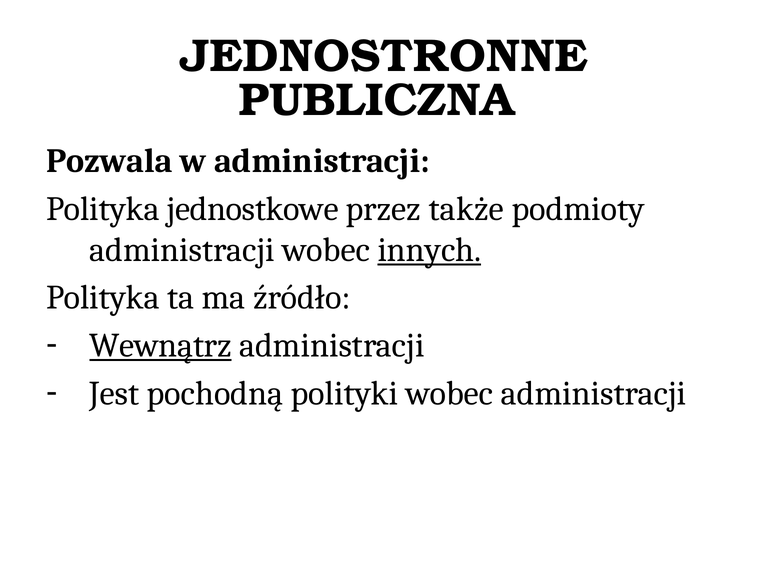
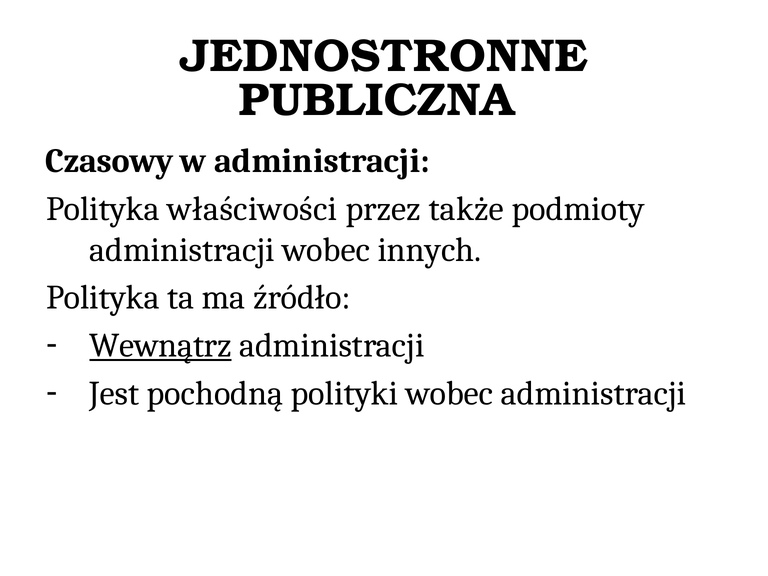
Pozwala: Pozwala -> Czasowy
jednostkowe: jednostkowe -> właściwości
innych underline: present -> none
